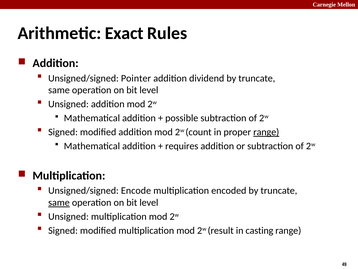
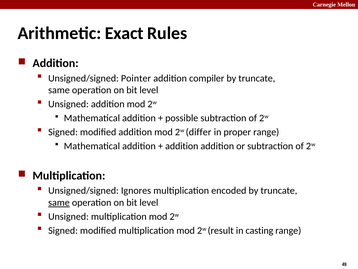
dividend: dividend -> compiler
count: count -> differ
range at (266, 132) underline: present -> none
requires at (182, 146): requires -> addition
Encode: Encode -> Ignores
